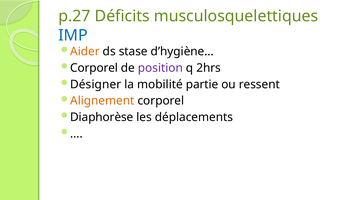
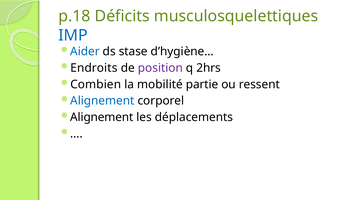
p.27: p.27 -> p.18
Aider colour: orange -> blue
Corporel at (94, 68): Corporel -> Endroits
Désigner: Désigner -> Combien
Alignement at (102, 101) colour: orange -> blue
Diaphorèse at (102, 117): Diaphorèse -> Alignement
